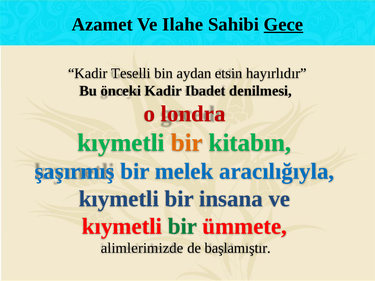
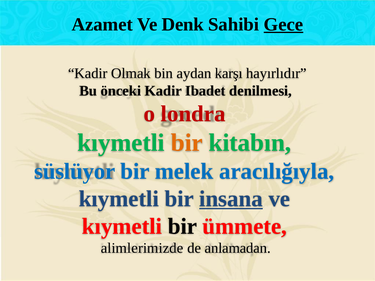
Ilahe: Ilahe -> Denk
Teselli: Teselli -> Olmak
etsin: etsin -> karşı
şaşırmış: şaşırmış -> süslüyor
insana underline: none -> present
bir at (182, 226) colour: green -> black
başlamıştır: başlamıştır -> anlamadan
